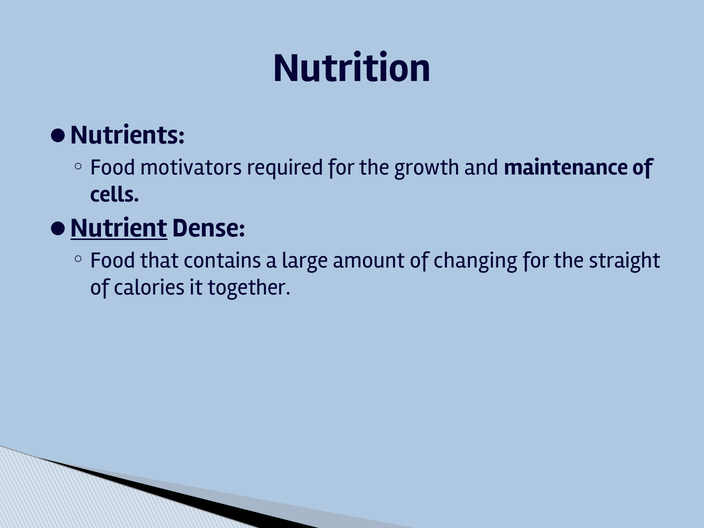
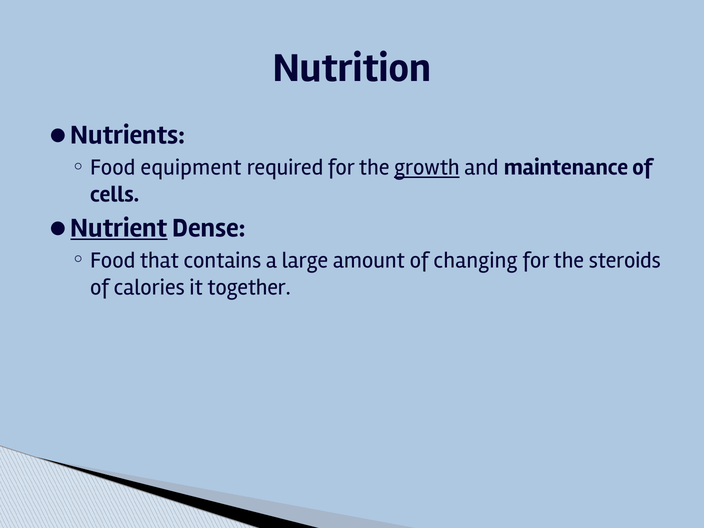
motivators: motivators -> equipment
growth underline: none -> present
straight: straight -> steroids
